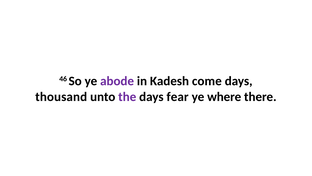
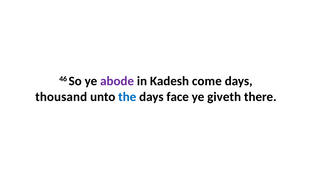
the colour: purple -> blue
fear: fear -> face
where: where -> giveth
